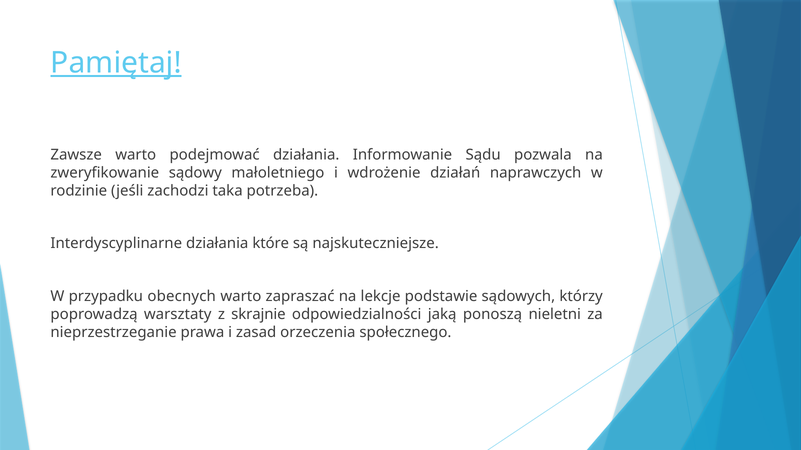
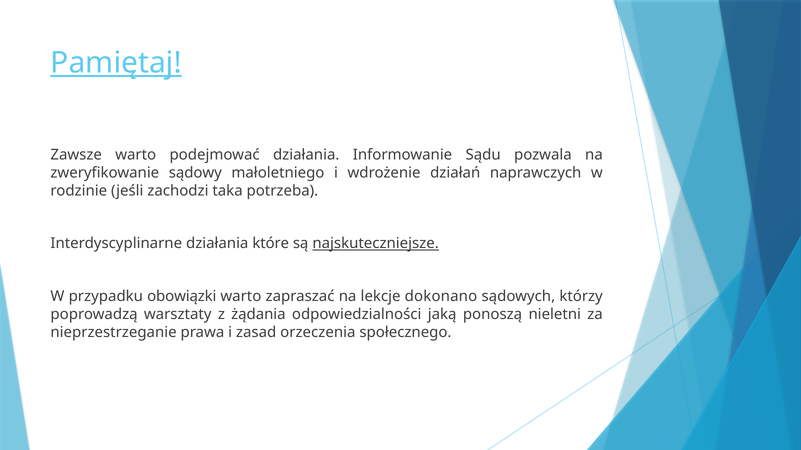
najskuteczniejsze underline: none -> present
obecnych: obecnych -> obowiązki
podstawie: podstawie -> dokonano
skrajnie: skrajnie -> żądania
